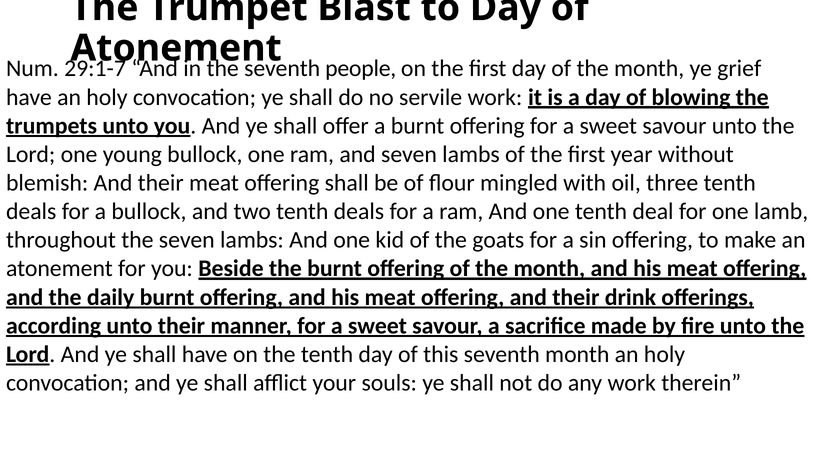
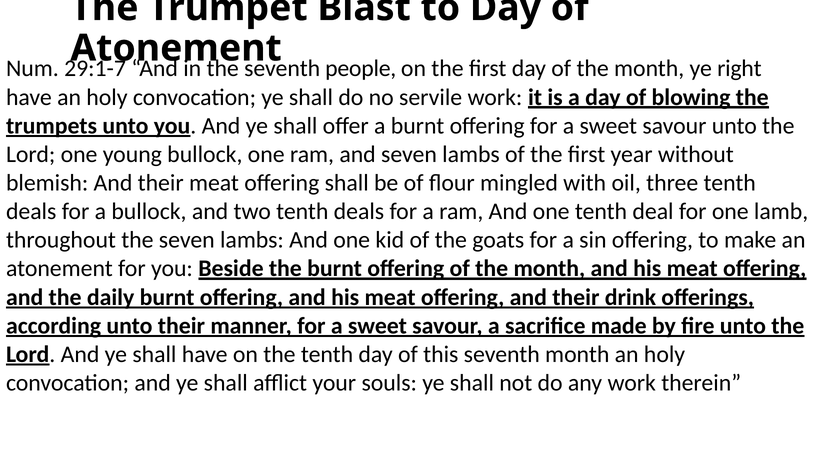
grief: grief -> right
